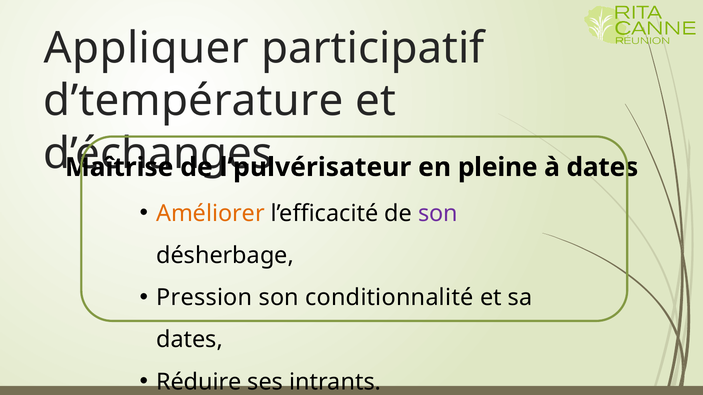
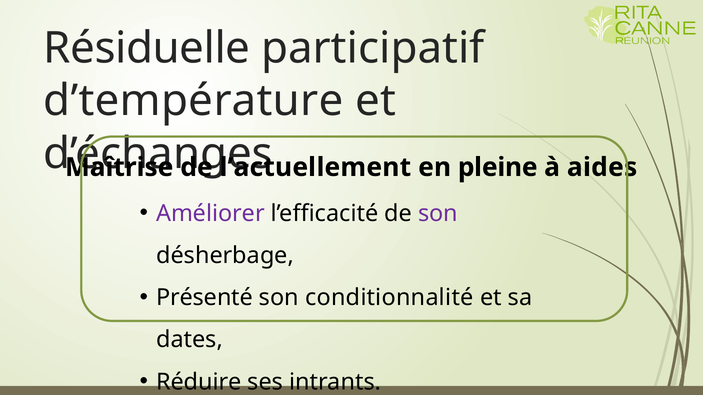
Appliquer: Appliquer -> Résiduelle
l’pulvérisateur: l’pulvérisateur -> l’actuellement
à dates: dates -> aides
Améliorer colour: orange -> purple
Pression: Pression -> Présenté
